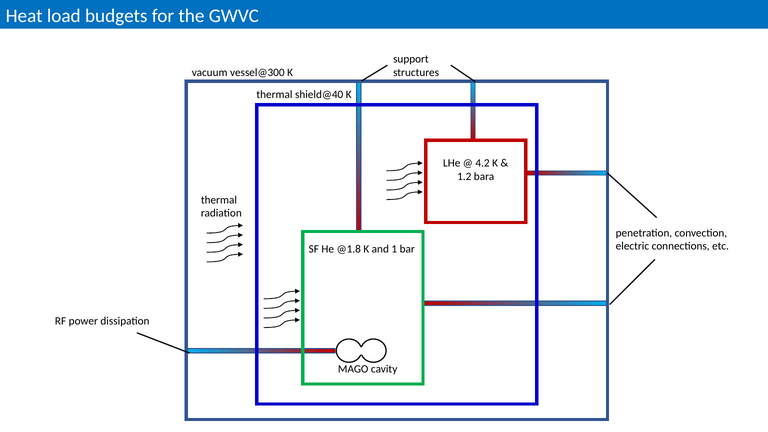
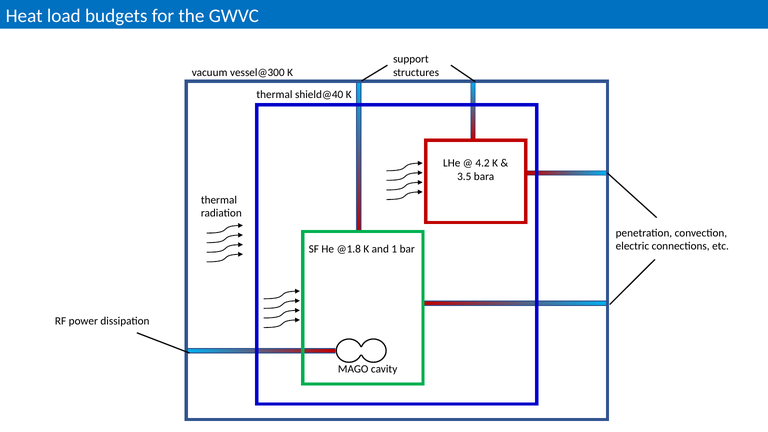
1.2: 1.2 -> 3.5
